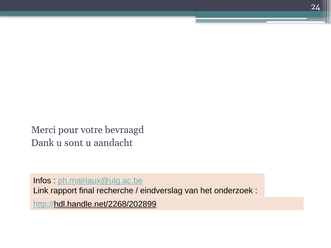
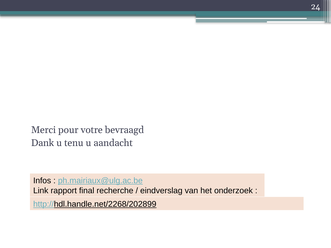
sont: sont -> tenu
